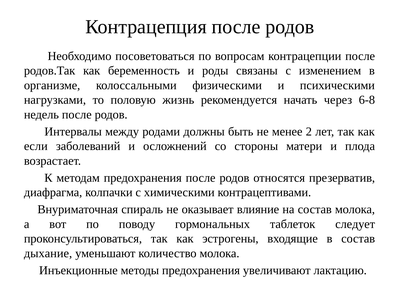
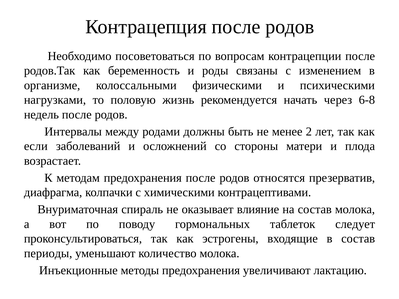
дыхание: дыхание -> периоды
